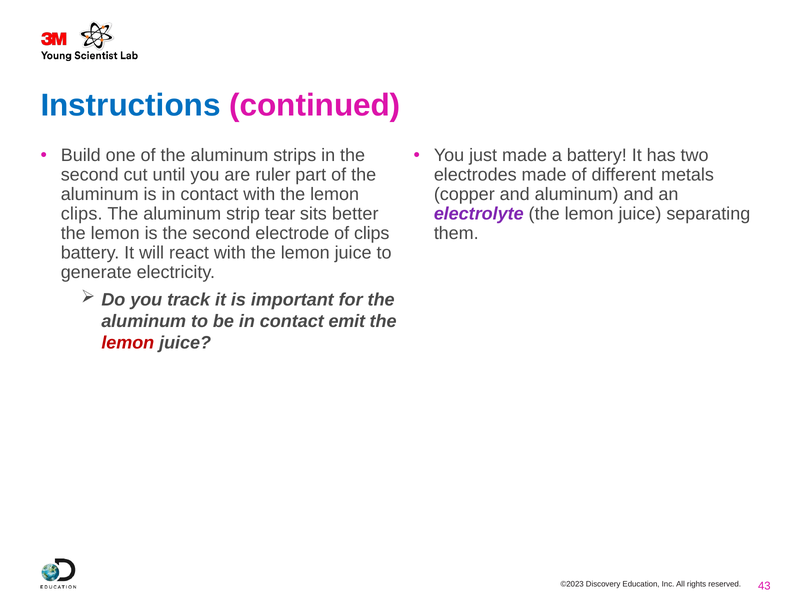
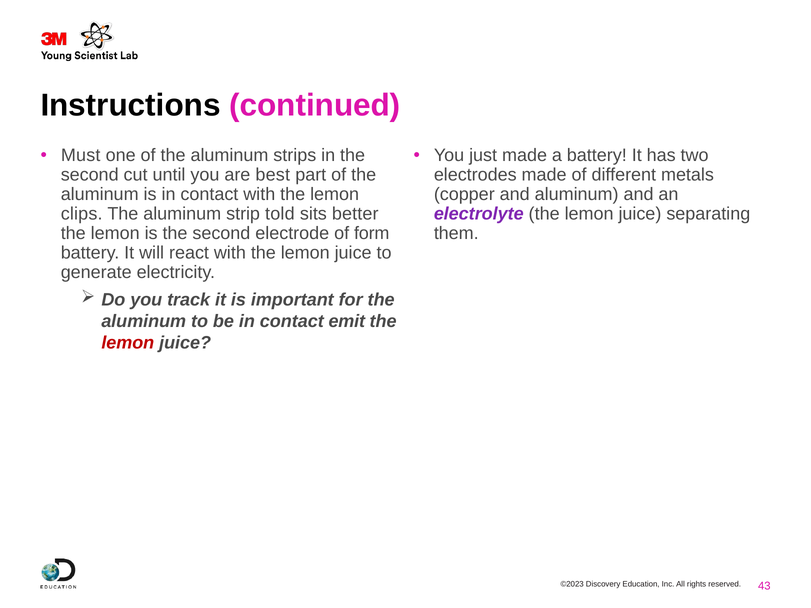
Instructions colour: blue -> black
Build: Build -> Must
ruler: ruler -> best
tear: tear -> told
of clips: clips -> form
